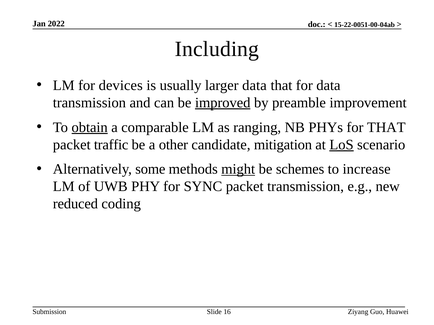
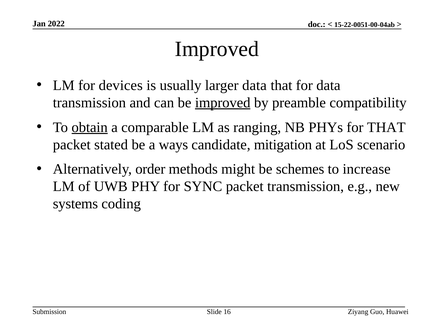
Including at (217, 49): Including -> Improved
improvement: improvement -> compatibility
traffic: traffic -> stated
other: other -> ways
LoS underline: present -> none
some: some -> order
might underline: present -> none
reduced: reduced -> systems
